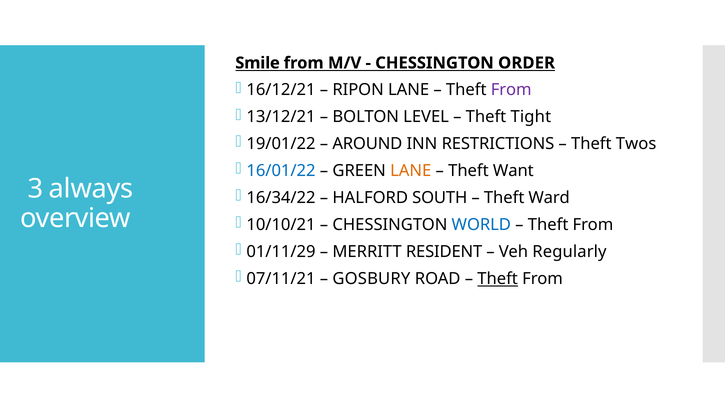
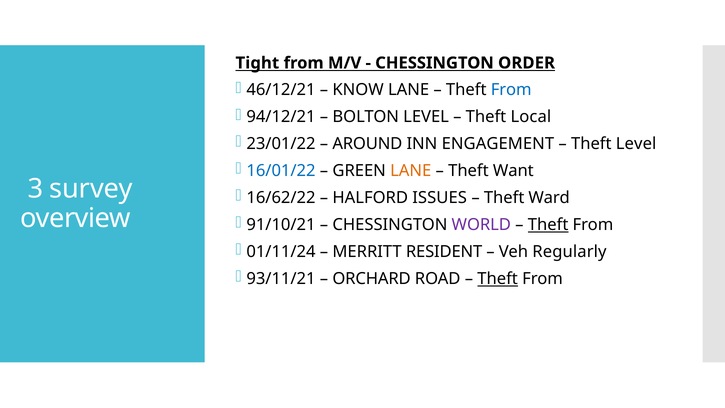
Smile: Smile -> Tight
16/12/21: 16/12/21 -> 46/12/21
RIPON: RIPON -> KNOW
From at (511, 90) colour: purple -> blue
13/12/21: 13/12/21 -> 94/12/21
Tight: Tight -> Local
19/01/22: 19/01/22 -> 23/01/22
RESTRICTIONS: RESTRICTIONS -> ENGAGEMENT
Theft Twos: Twos -> Level
always: always -> survey
16/34/22: 16/34/22 -> 16/62/22
SOUTH: SOUTH -> ISSUES
10/10/21: 10/10/21 -> 91/10/21
WORLD colour: blue -> purple
Theft at (548, 225) underline: none -> present
01/11/29: 01/11/29 -> 01/11/24
07/11/21: 07/11/21 -> 93/11/21
GOSBURY: GOSBURY -> ORCHARD
